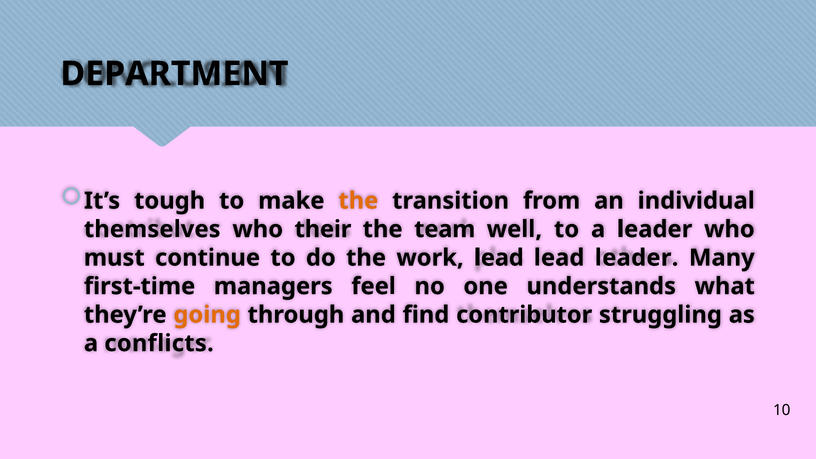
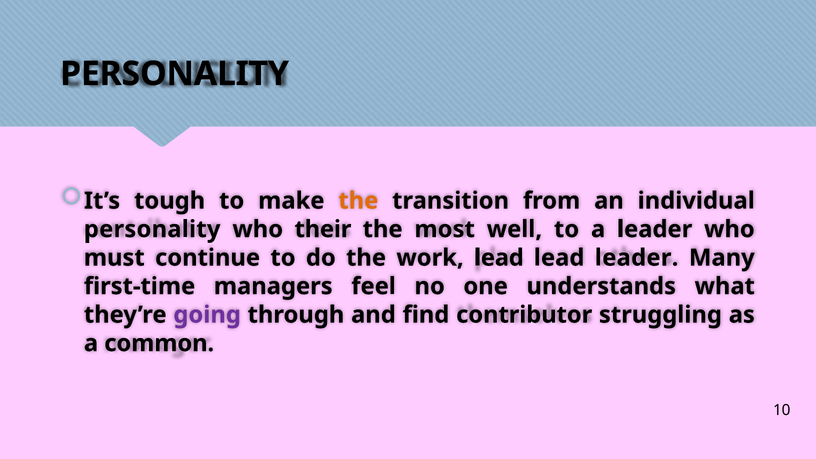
DEPARTMENT at (174, 74): DEPARTMENT -> PERSONALITY
themselves at (152, 229): themselves -> personality
team: team -> most
going colour: orange -> purple
conflicts: conflicts -> common
